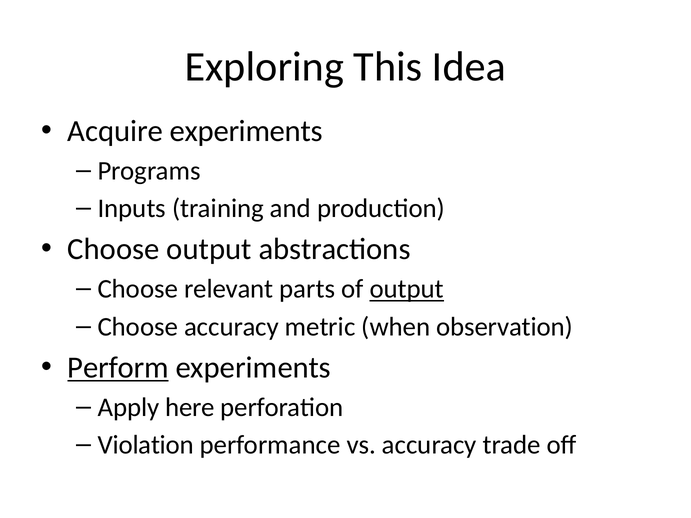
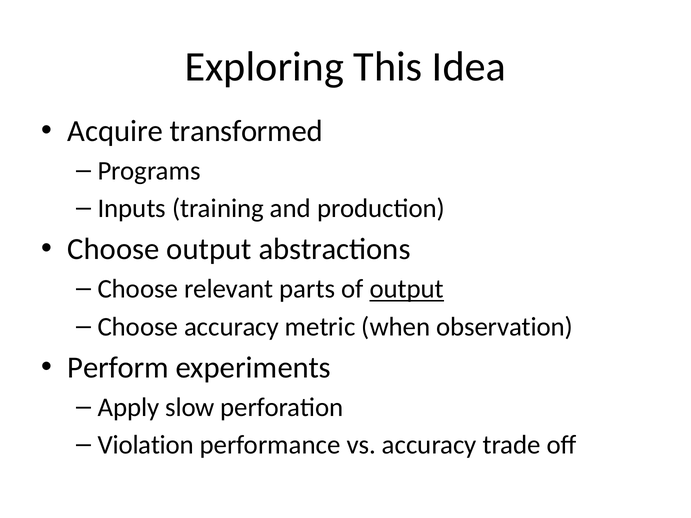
Acquire experiments: experiments -> transformed
Perform underline: present -> none
here: here -> slow
